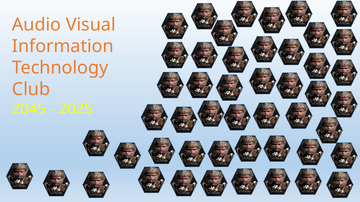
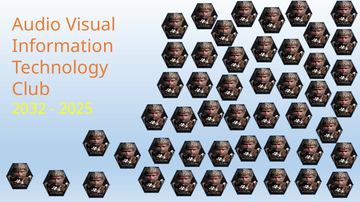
2045: 2045 -> 2032
